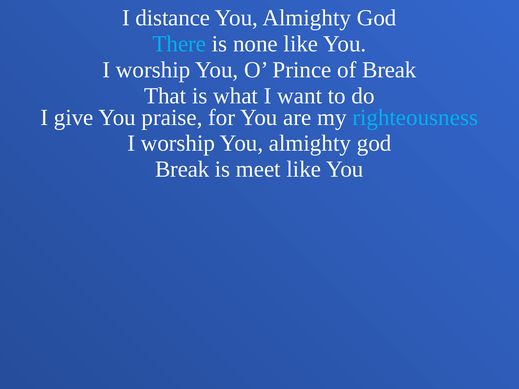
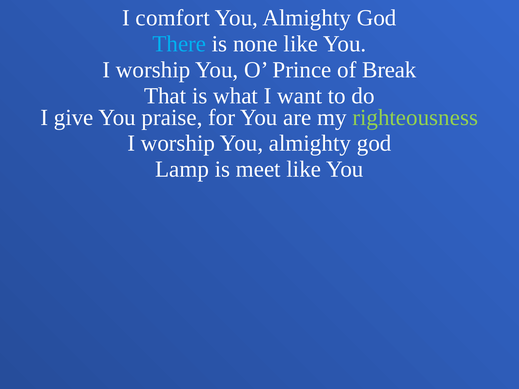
distance: distance -> comfort
righteousness colour: light blue -> light green
Break at (182, 169): Break -> Lamp
